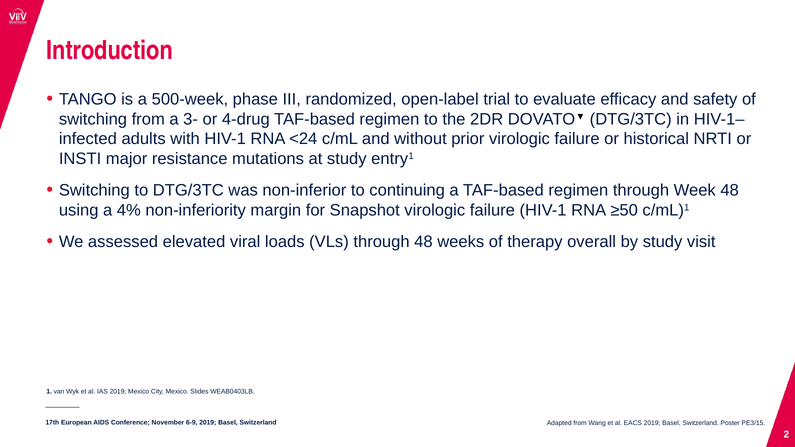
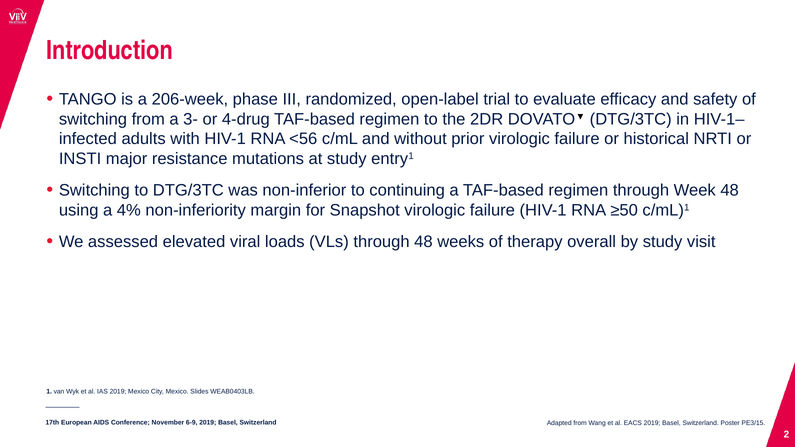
500-week: 500-week -> 206-week
<24: <24 -> <56
